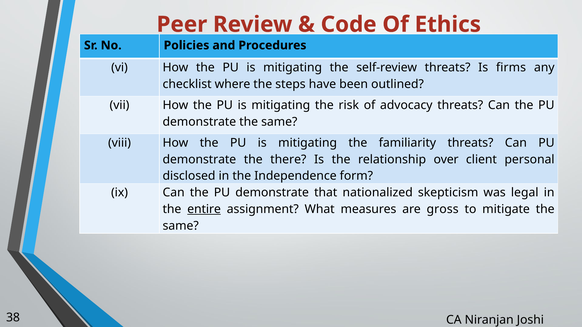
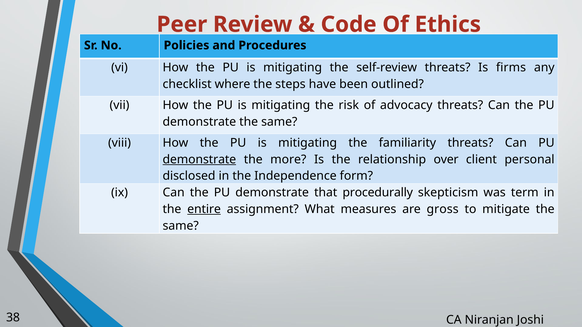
demonstrate at (199, 160) underline: none -> present
there: there -> more
nationalized: nationalized -> procedurally
legal: legal -> term
